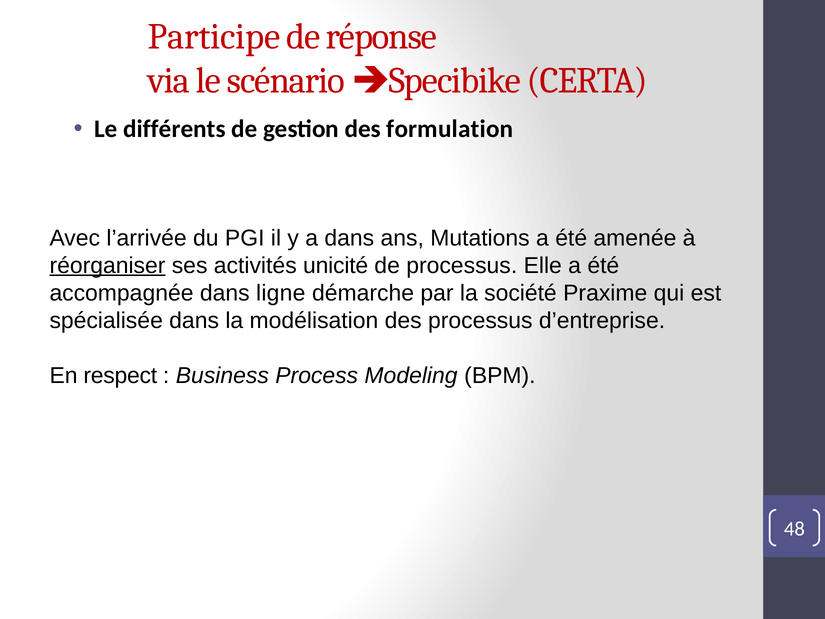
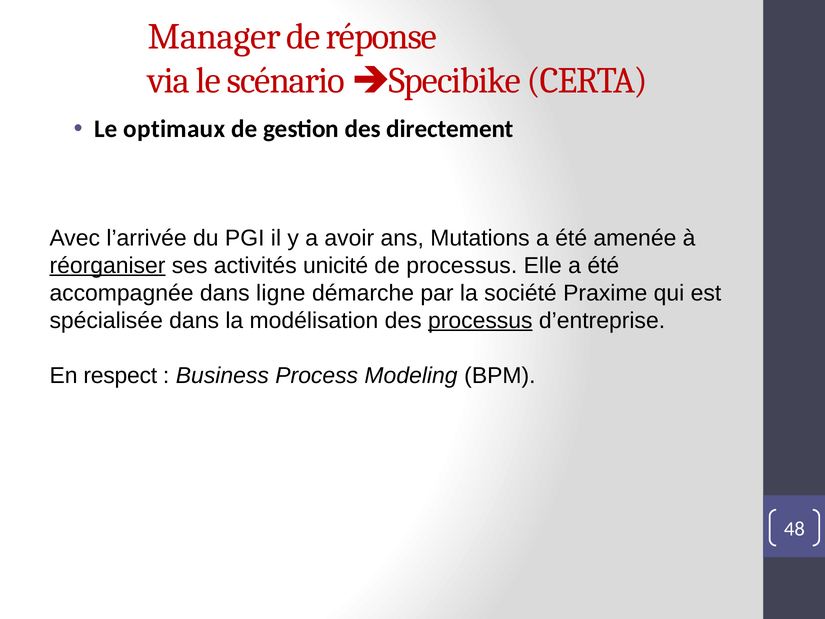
Participe: Participe -> Manager
différents: différents -> optimaux
formulation: formulation -> directement
a dans: dans -> avoir
processus at (480, 320) underline: none -> present
